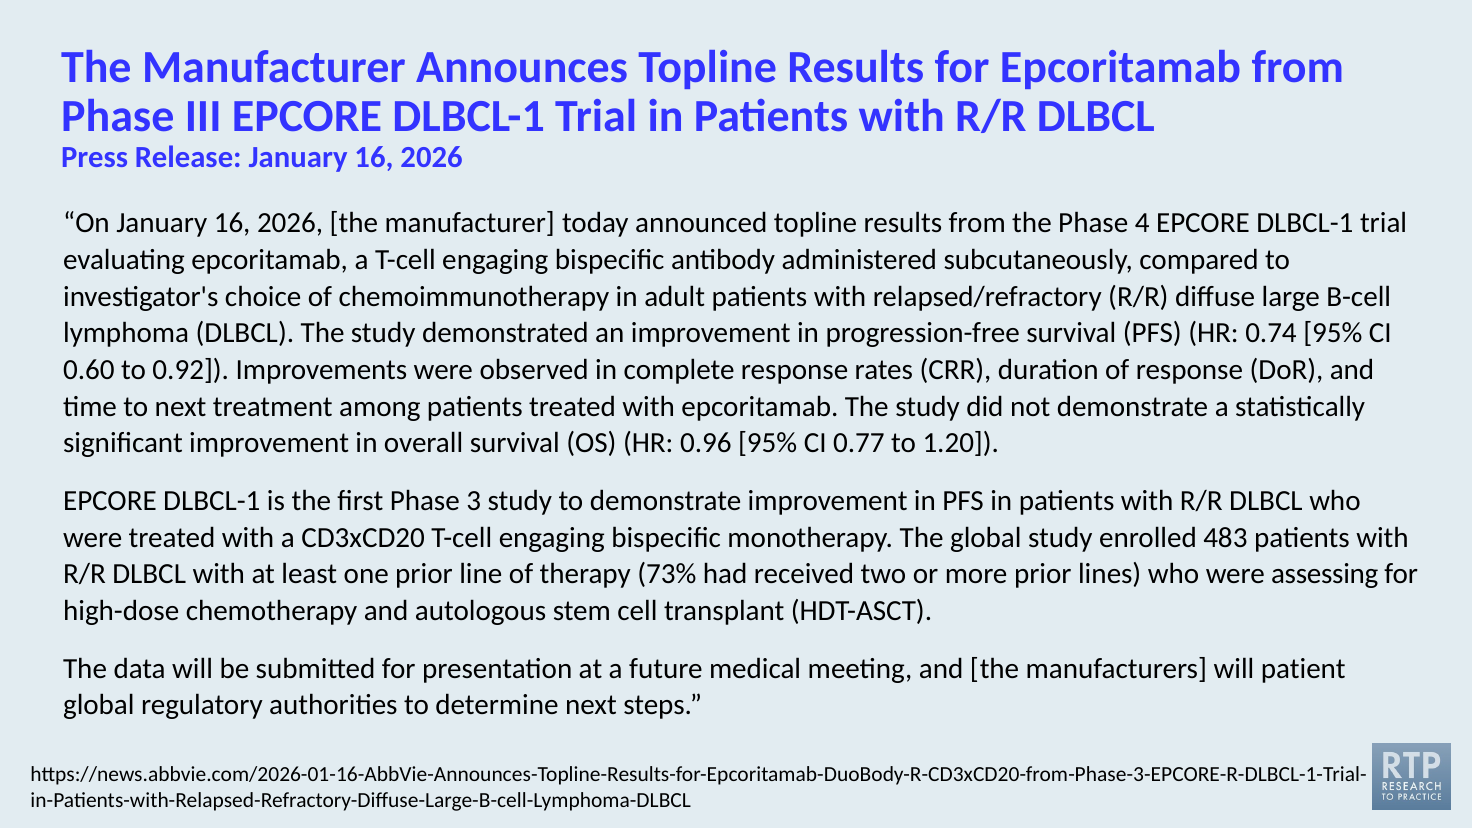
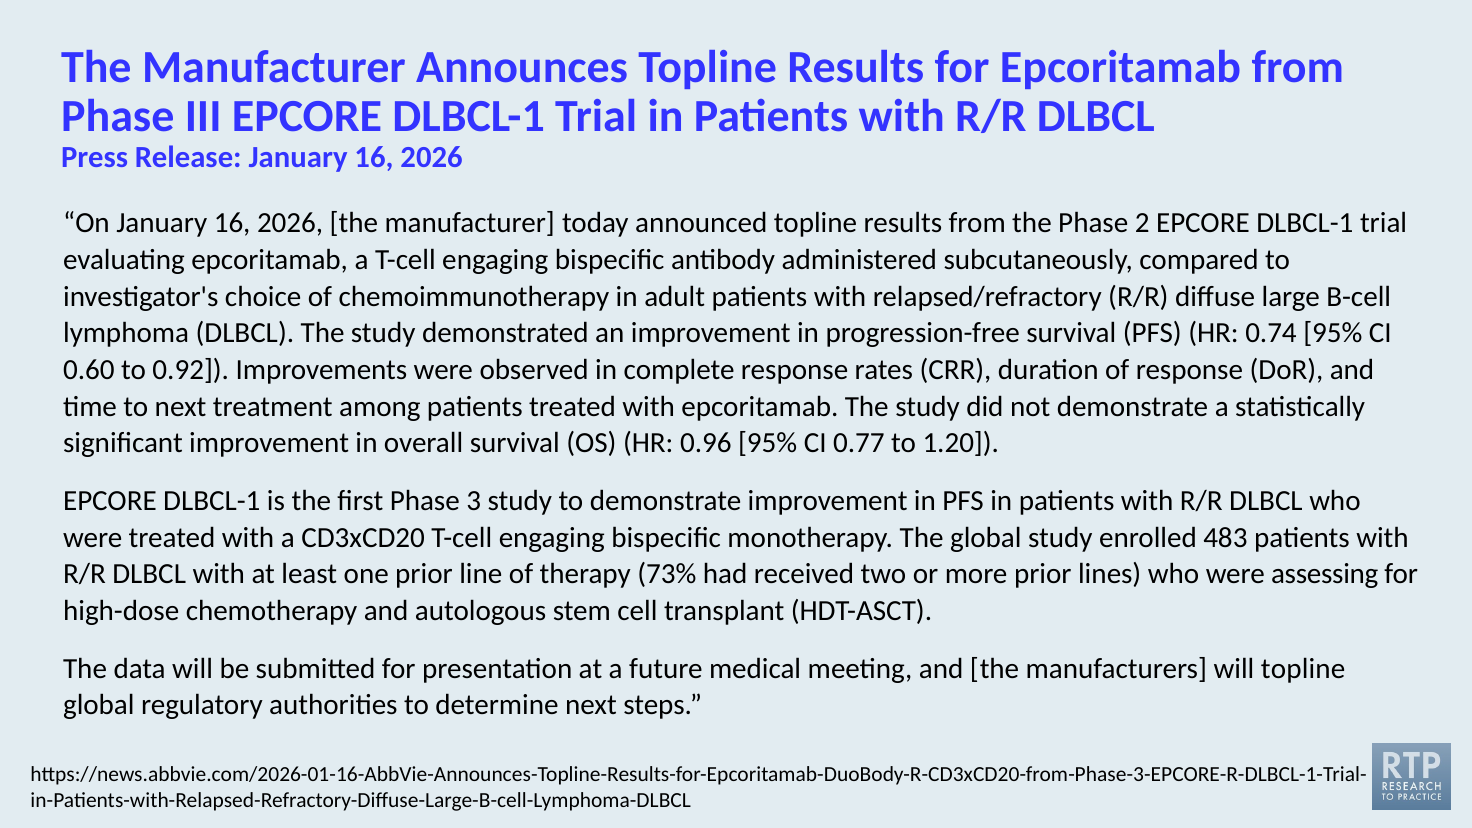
4: 4 -> 2
will patient: patient -> topline
